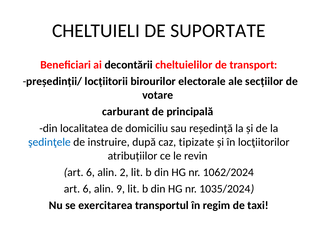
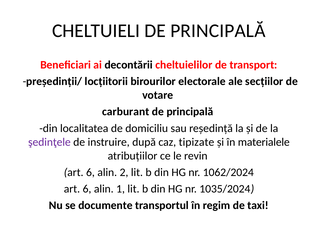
CHELTUIELI DE SUPORTATE: SUPORTATE -> PRINCIPALĂ
şedinţele colour: blue -> purple
locţiitorilor: locţiitorilor -> materialele
9: 9 -> 1
exercitarea: exercitarea -> documente
